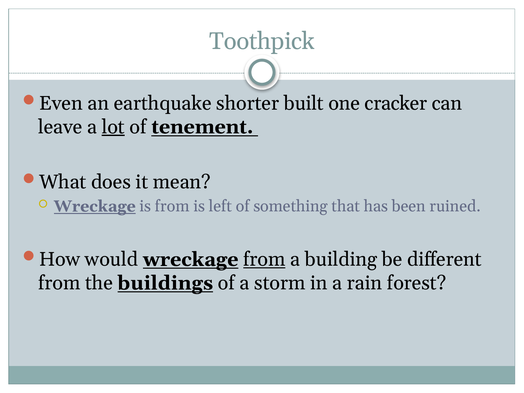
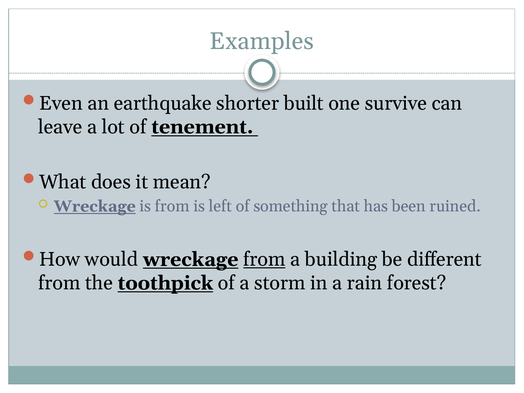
Toothpick: Toothpick -> Examples
cracker: cracker -> survive
lot underline: present -> none
buildings: buildings -> toothpick
